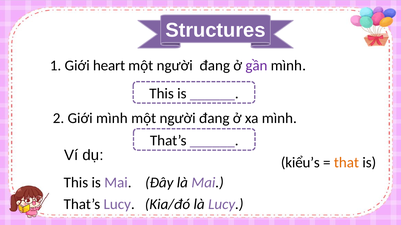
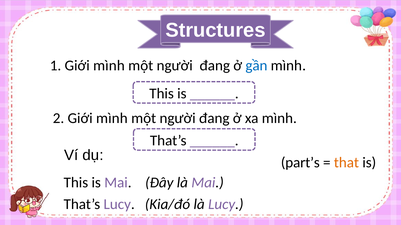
1 Giới heart: heart -> mình
gần colour: purple -> blue
kiểu’s: kiểu’s -> part’s
